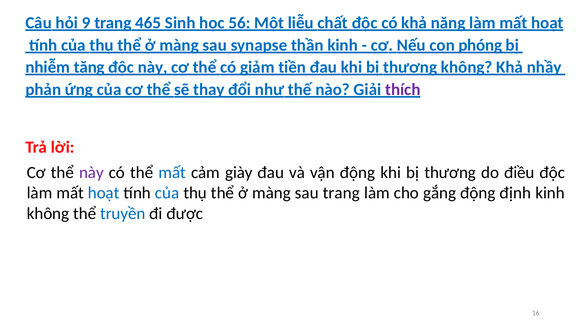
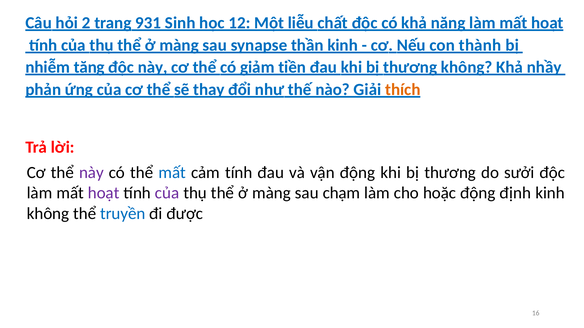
9: 9 -> 2
465: 465 -> 931
56: 56 -> 12
phóng: phóng -> thành
thích colour: purple -> orange
cảm giày: giày -> tính
điều: điều -> sưởi
hoạt at (104, 193) colour: blue -> purple
của at (167, 193) colour: blue -> purple
sau trang: trang -> chạm
gắng: gắng -> hoặc
